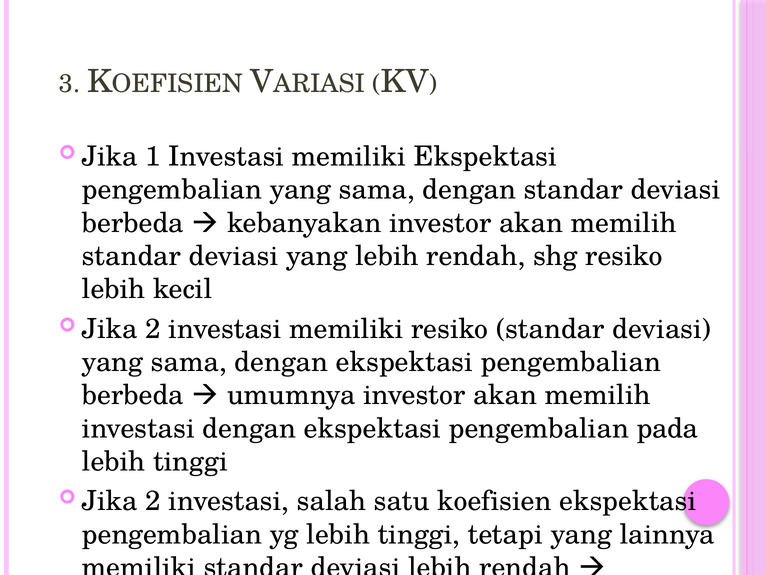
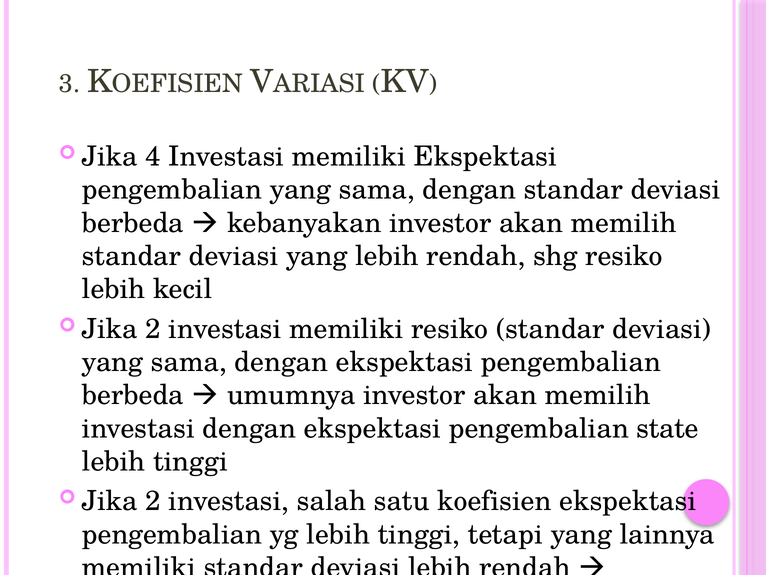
1: 1 -> 4
pada: pada -> state
